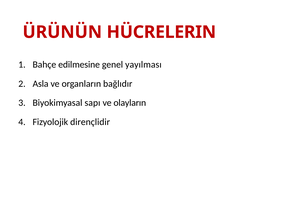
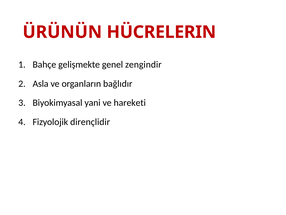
edilmesine: edilmesine -> gelişmekte
yayılması: yayılması -> zengindir
sapı: sapı -> yani
olayların: olayların -> hareketi
